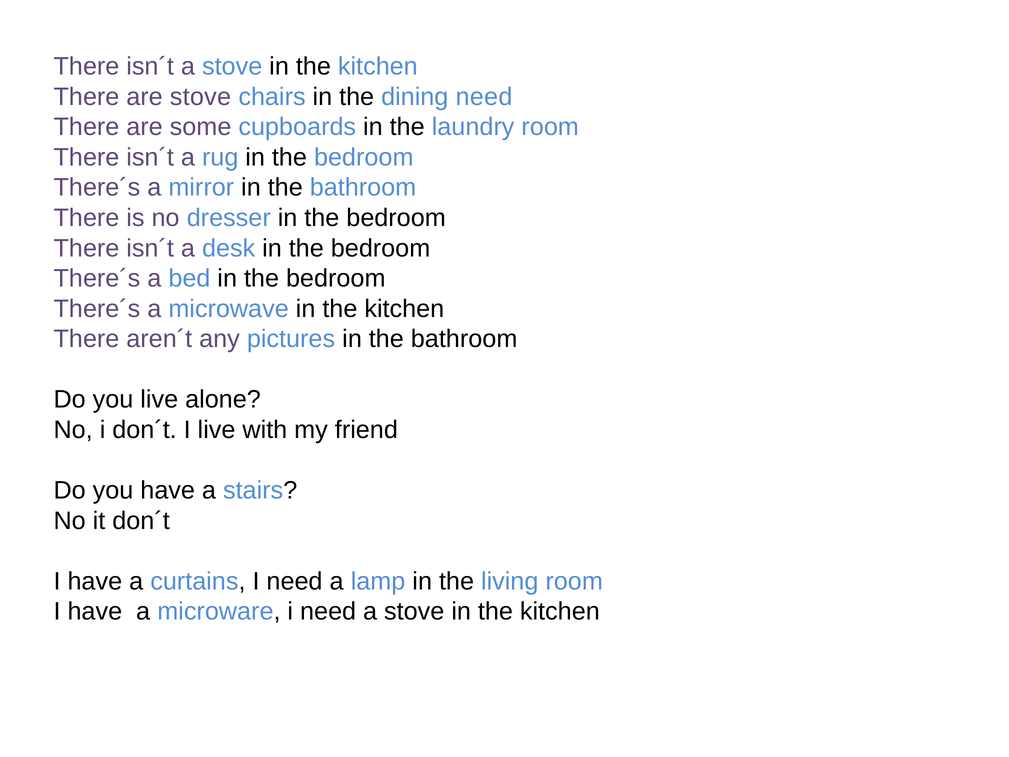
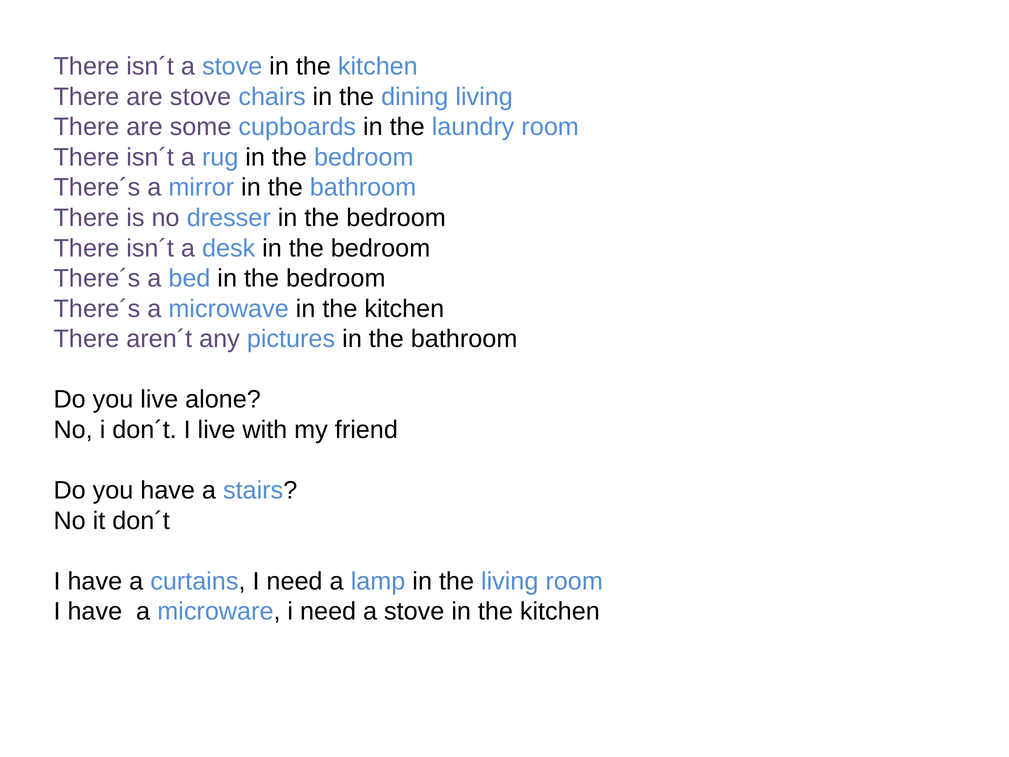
dining need: need -> living
